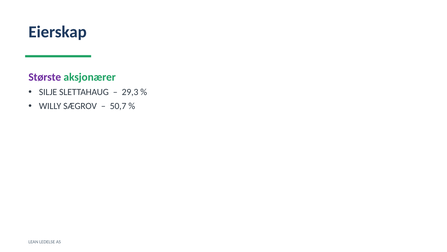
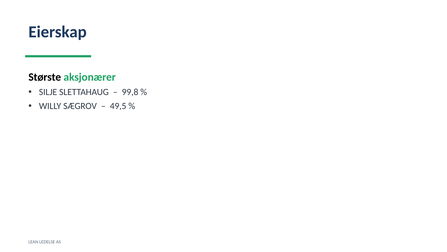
Største colour: purple -> black
29,3: 29,3 -> 99,8
50,7: 50,7 -> 49,5
